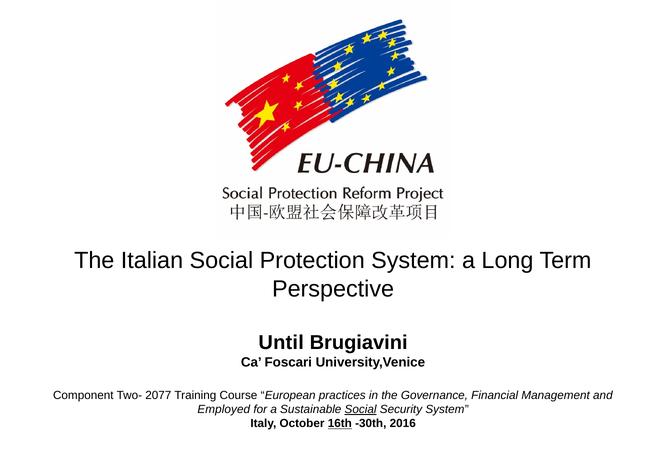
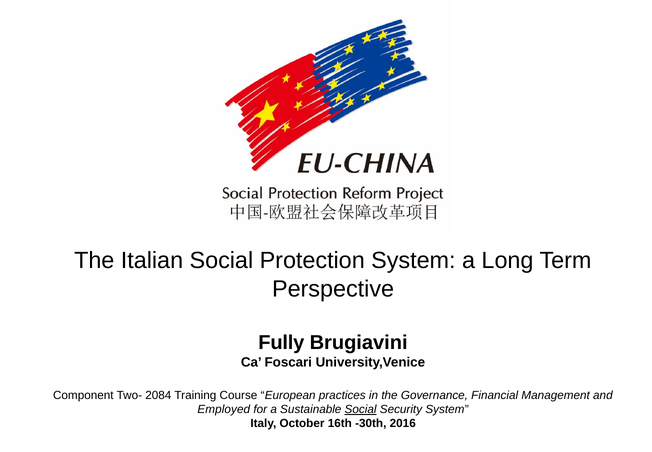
Until: Until -> Fully
2077: 2077 -> 2084
16th underline: present -> none
